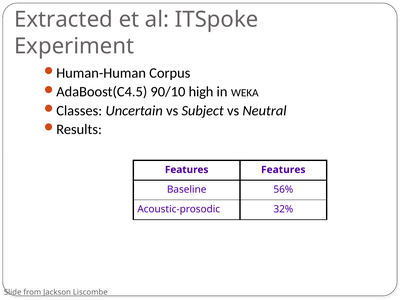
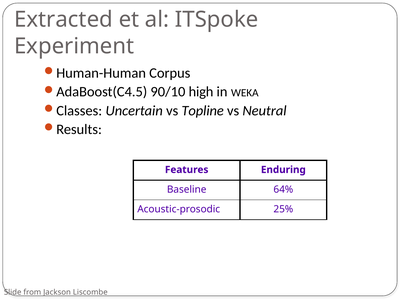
Subject: Subject -> Topline
Features Features: Features -> Enduring
56%: 56% -> 64%
32%: 32% -> 25%
